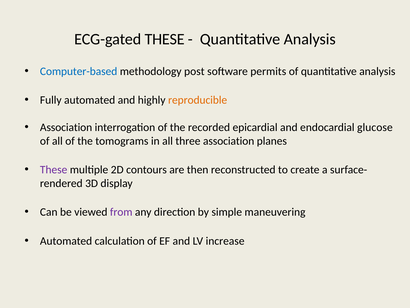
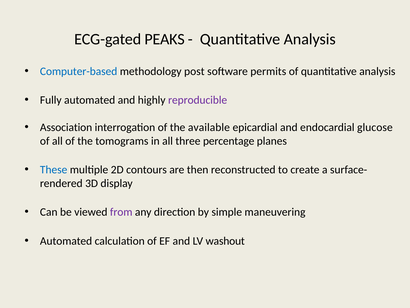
ECG-gated THESE: THESE -> PEAKS
reproducible colour: orange -> purple
recorded: recorded -> available
three association: association -> percentage
These at (54, 169) colour: purple -> blue
increase: increase -> washout
